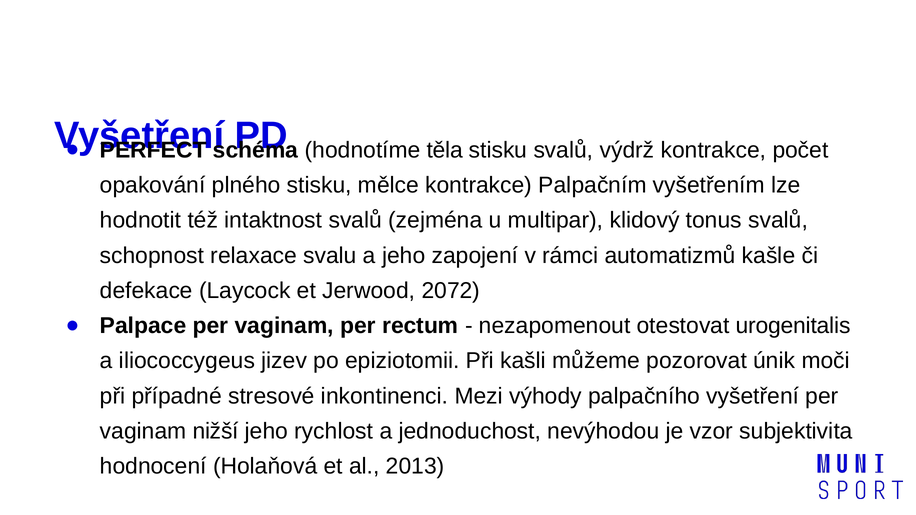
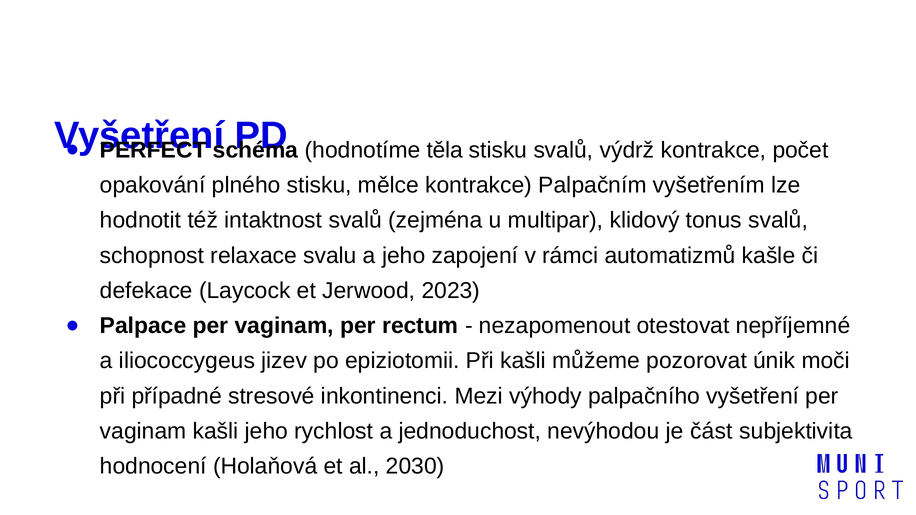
2072: 2072 -> 2023
urogenitalis: urogenitalis -> nepříjemné
vaginam nižší: nižší -> kašli
vzor: vzor -> část
2013: 2013 -> 2030
